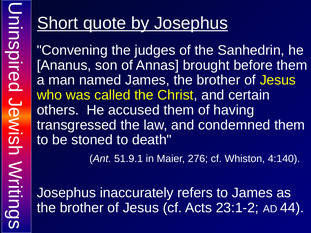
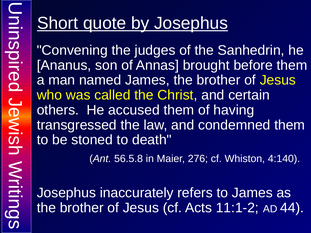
51.9.1: 51.9.1 -> 56.5.8
23:1-2: 23:1-2 -> 11:1-2
